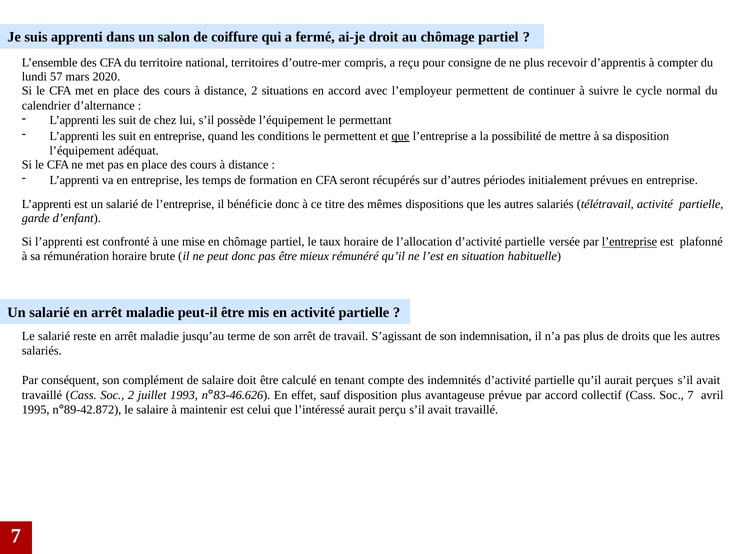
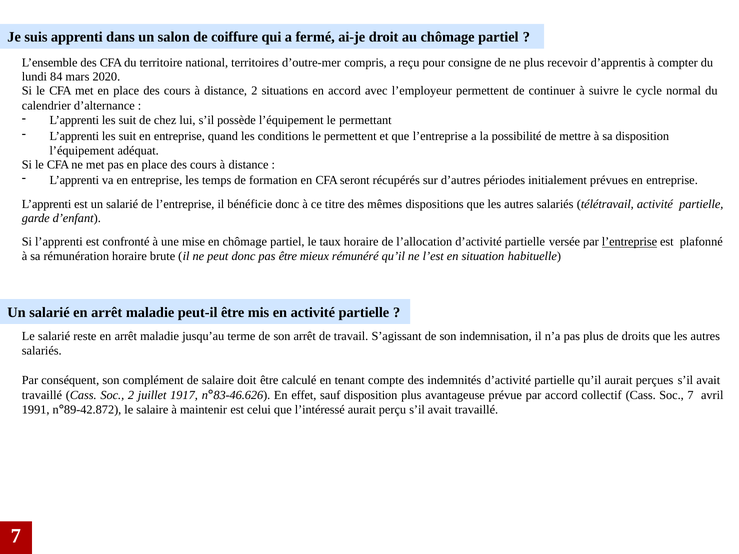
57: 57 -> 84
que at (400, 136) underline: present -> none
1993: 1993 -> 1917
1995: 1995 -> 1991
